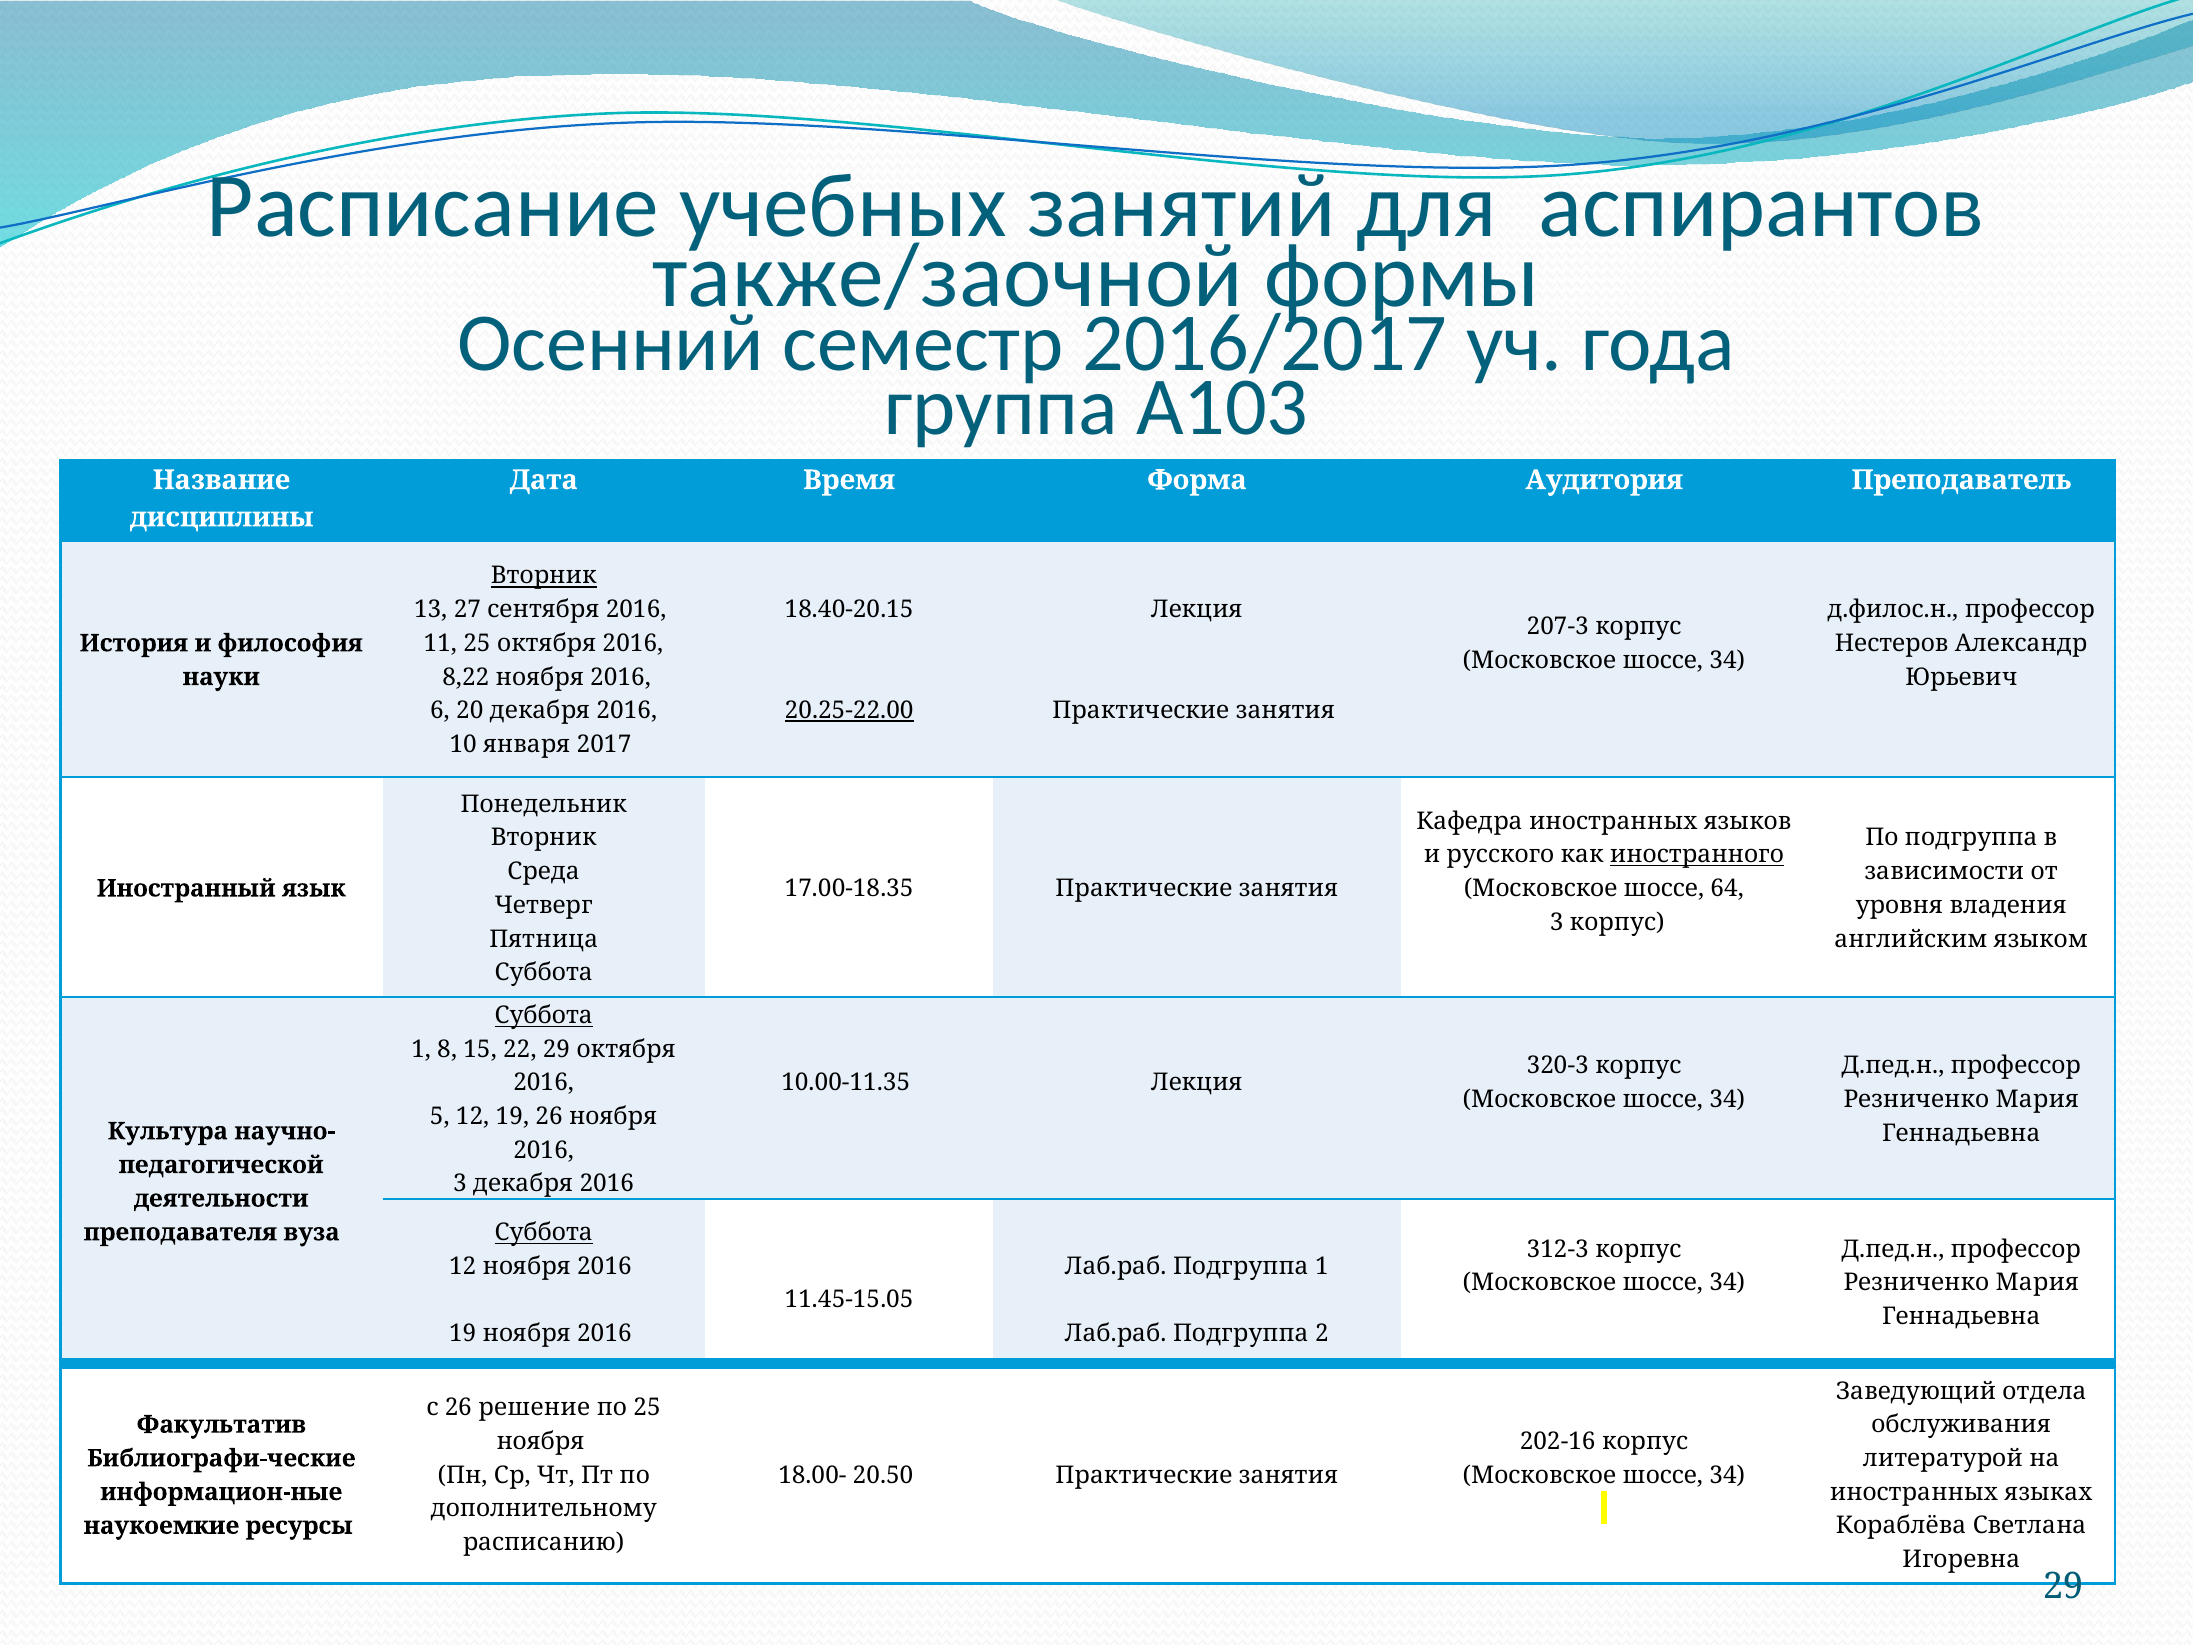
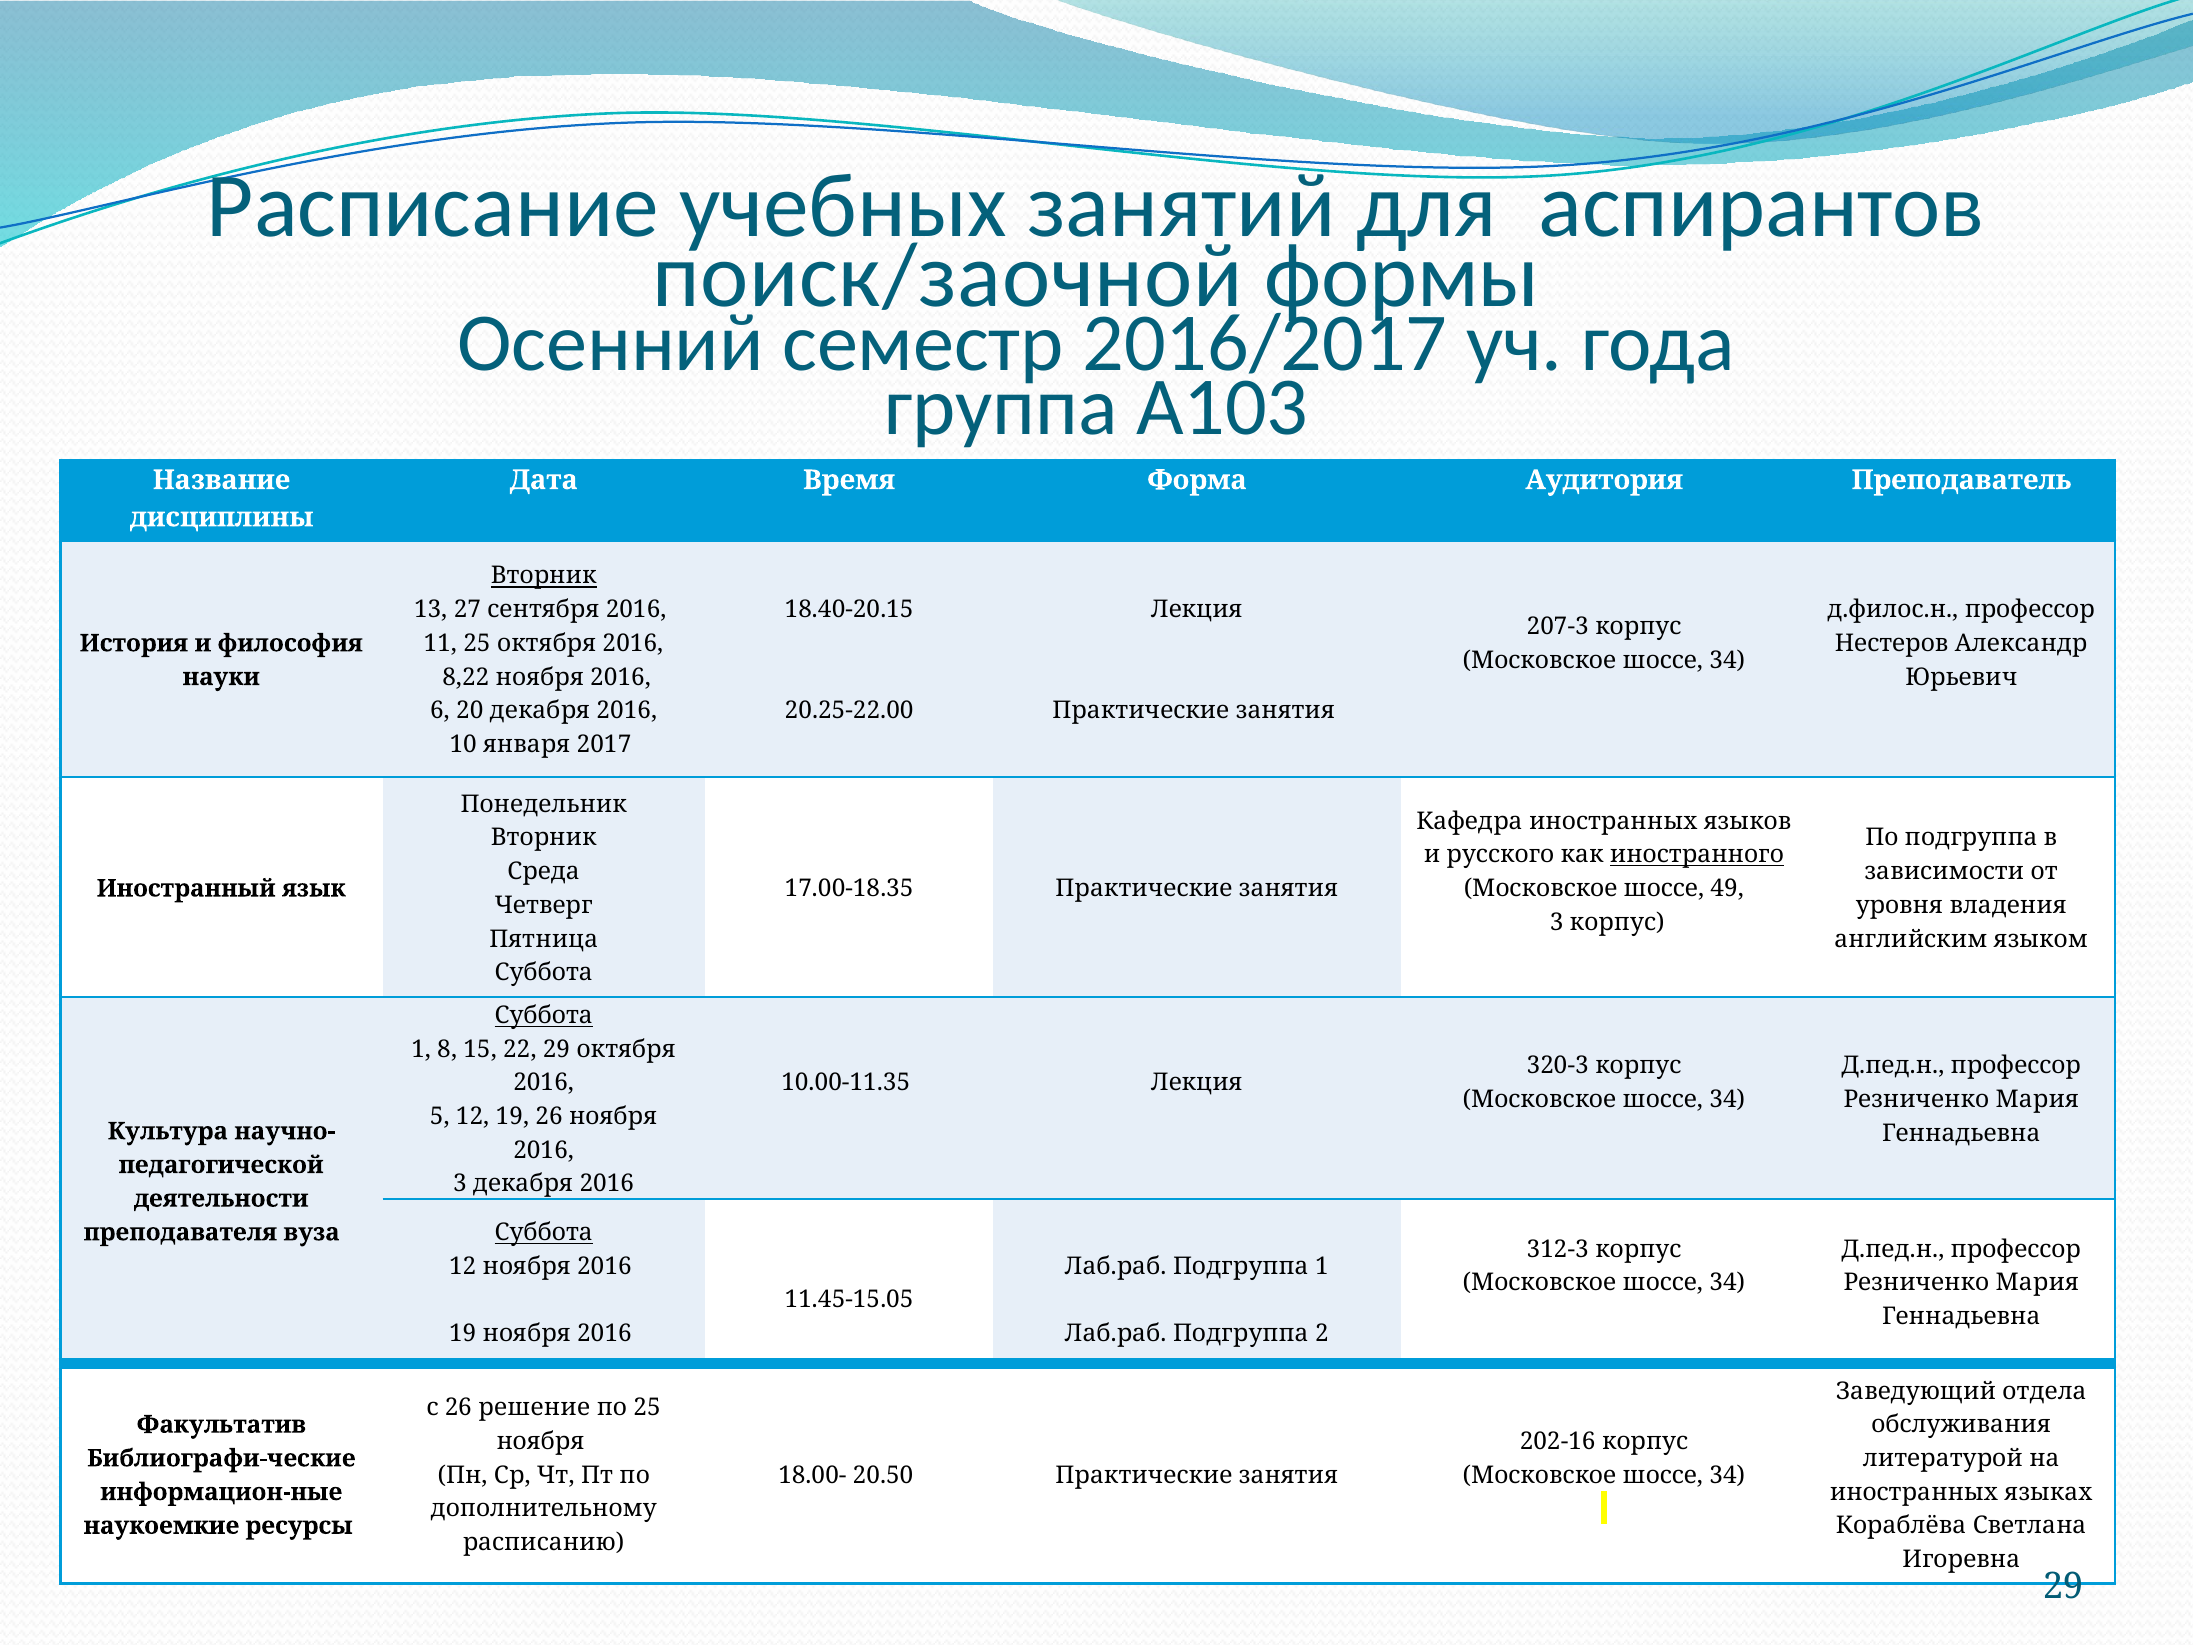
также/заочной: также/заочной -> поиск/заочной
20.25-22.00 underline: present -> none
64: 64 -> 49
